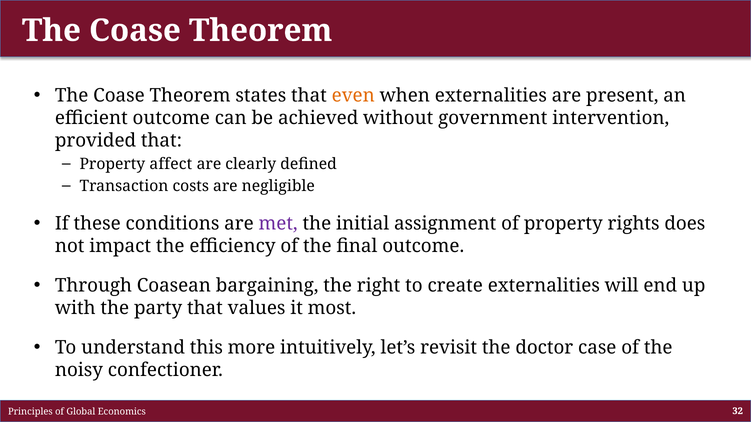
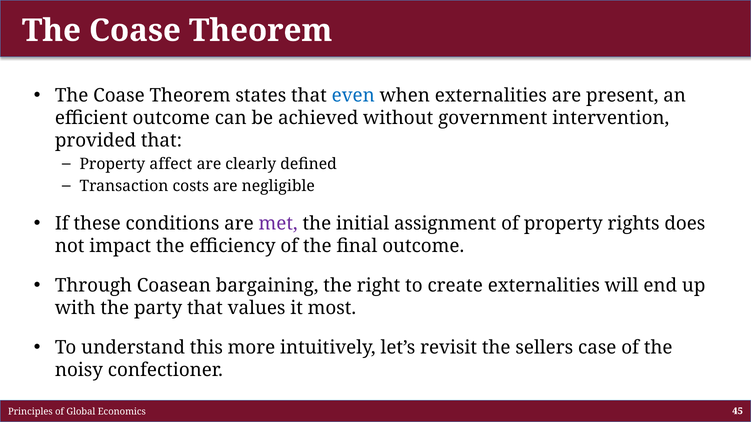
even colour: orange -> blue
doctor: doctor -> sellers
32: 32 -> 45
